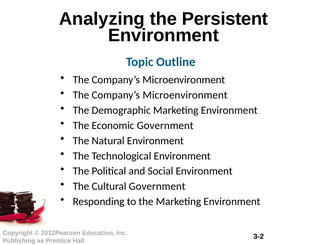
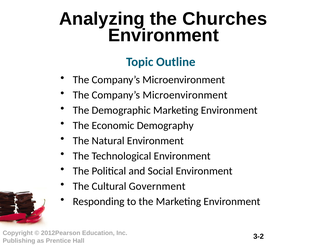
Persistent: Persistent -> Churches
Economic Government: Government -> Demography
